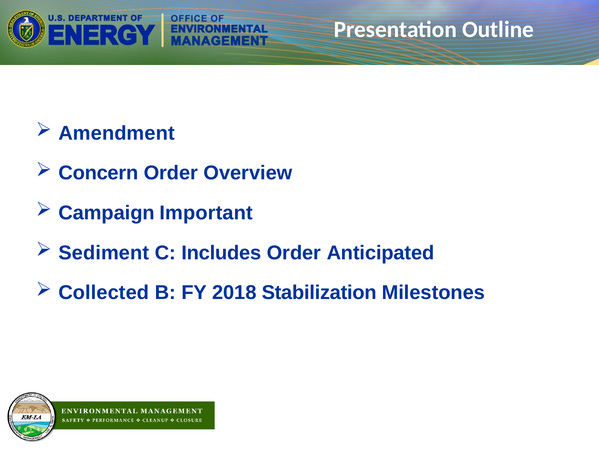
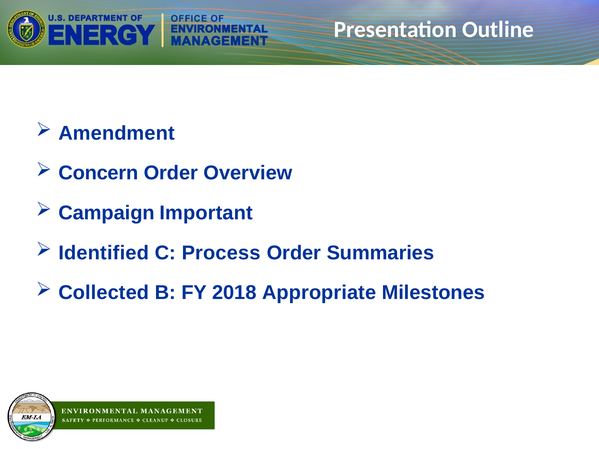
Sediment: Sediment -> Identified
Includes: Includes -> Process
Anticipated: Anticipated -> Summaries
Stabilization: Stabilization -> Appropriate
